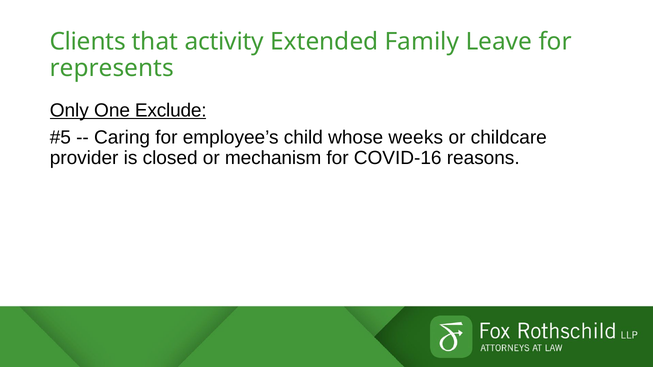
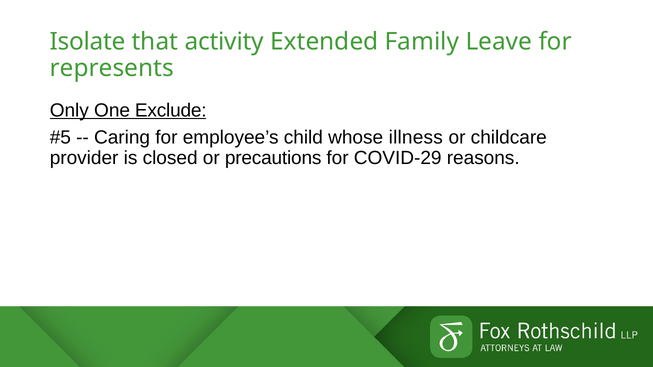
Clients: Clients -> Isolate
weeks: weeks -> illness
mechanism: mechanism -> precautions
COVID-16: COVID-16 -> COVID-29
